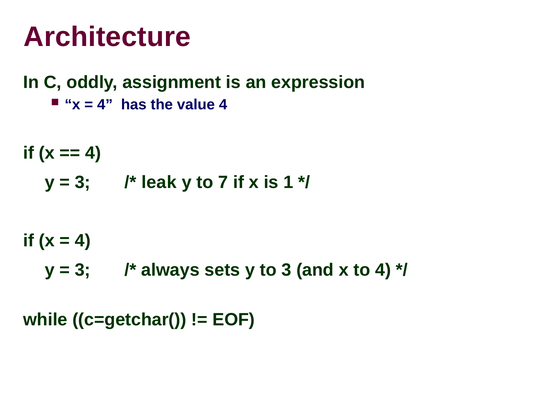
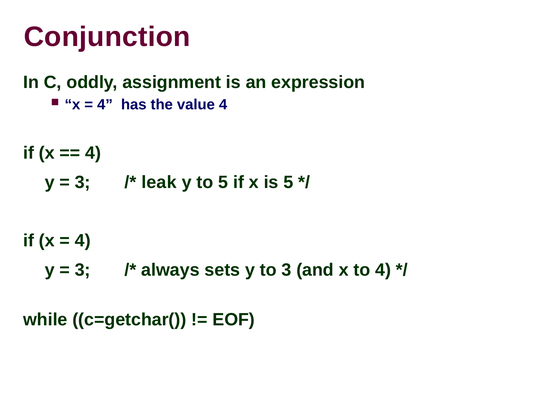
Architecture: Architecture -> Conjunction
to 7: 7 -> 5
is 1: 1 -> 5
